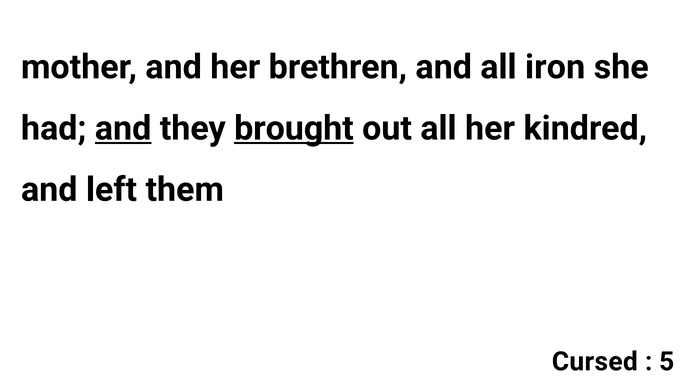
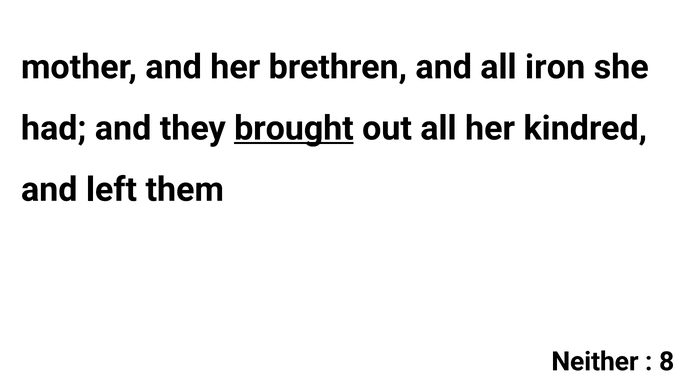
and at (123, 128) underline: present -> none
Cursed: Cursed -> Neither
5: 5 -> 8
